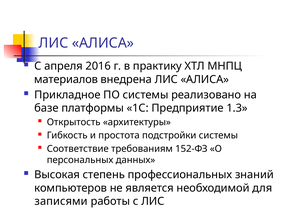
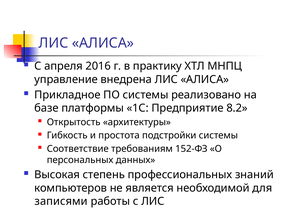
материалов: материалов -> управление
1.3: 1.3 -> 8.2
